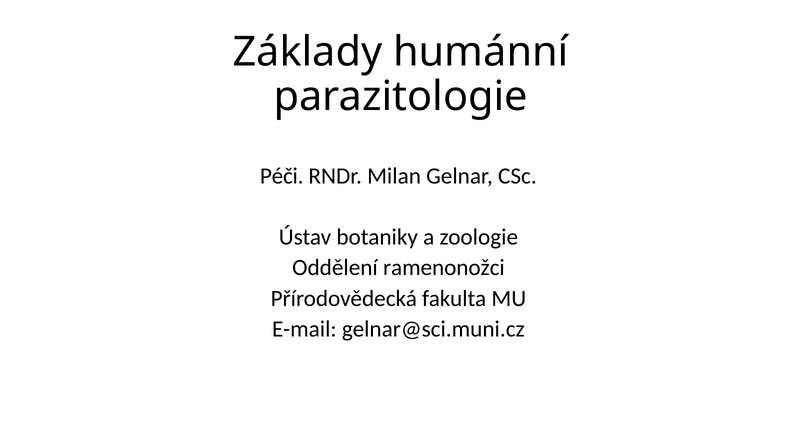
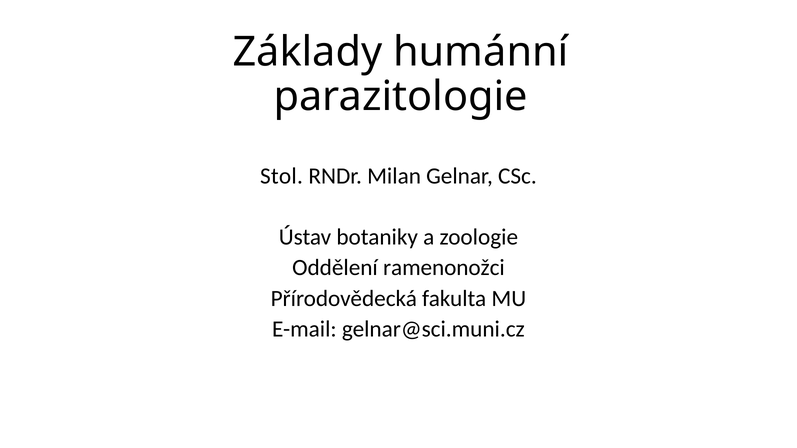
Péči: Péči -> Stol
